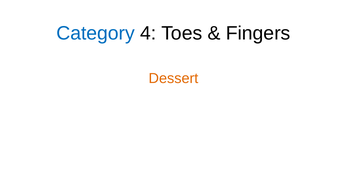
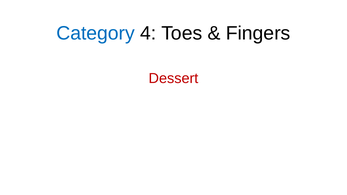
Dessert colour: orange -> red
